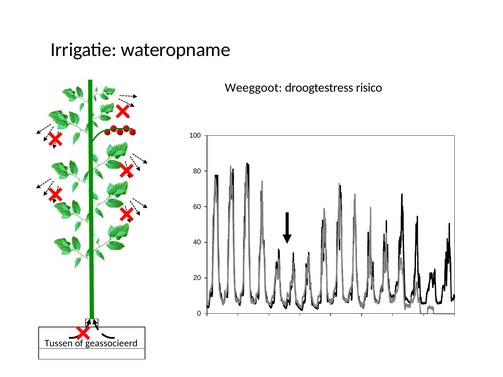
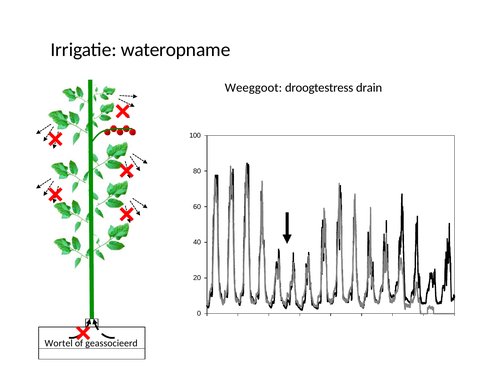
risico: risico -> drain
Tussen: Tussen -> Wortel
